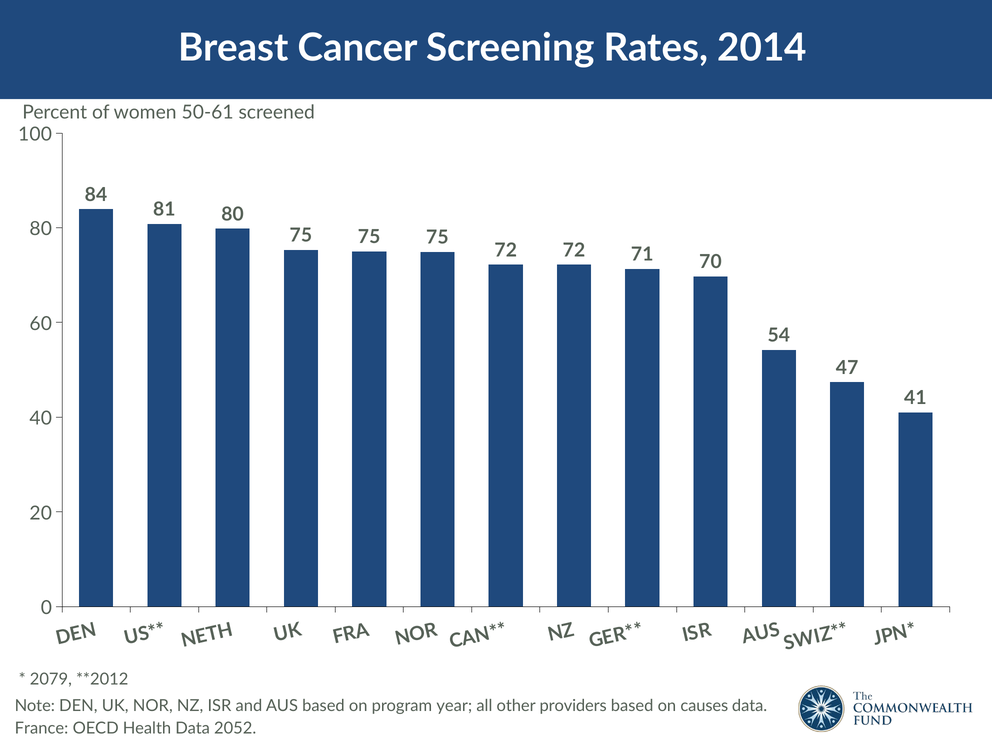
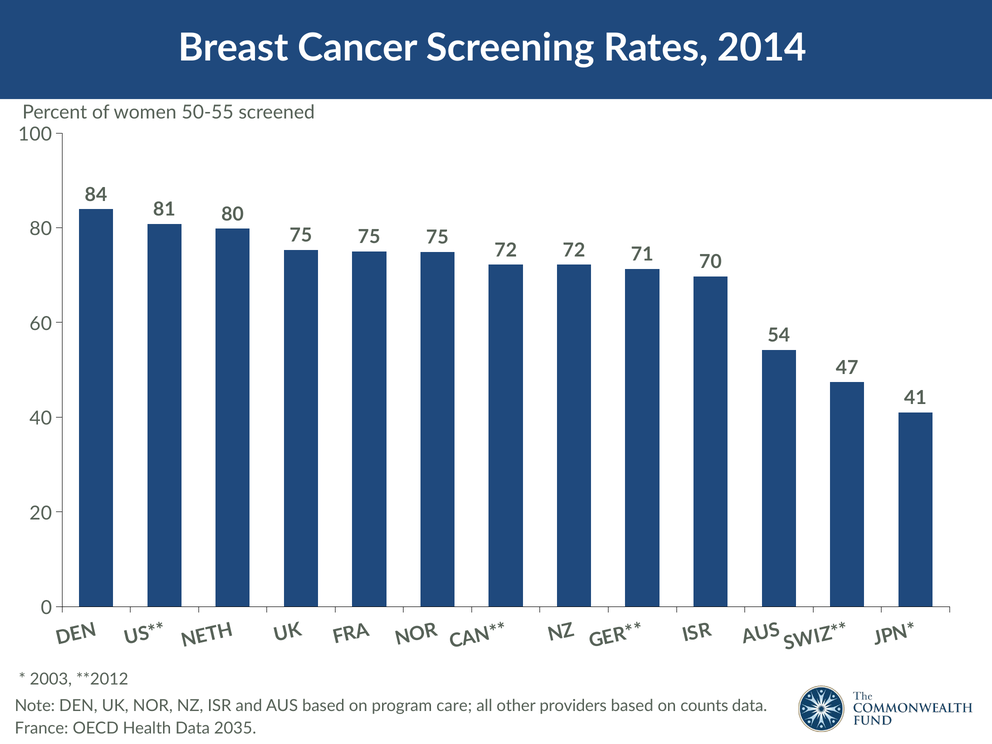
50-61: 50-61 -> 50-55
2079: 2079 -> 2003
year: year -> care
causes: causes -> counts
2052: 2052 -> 2035
